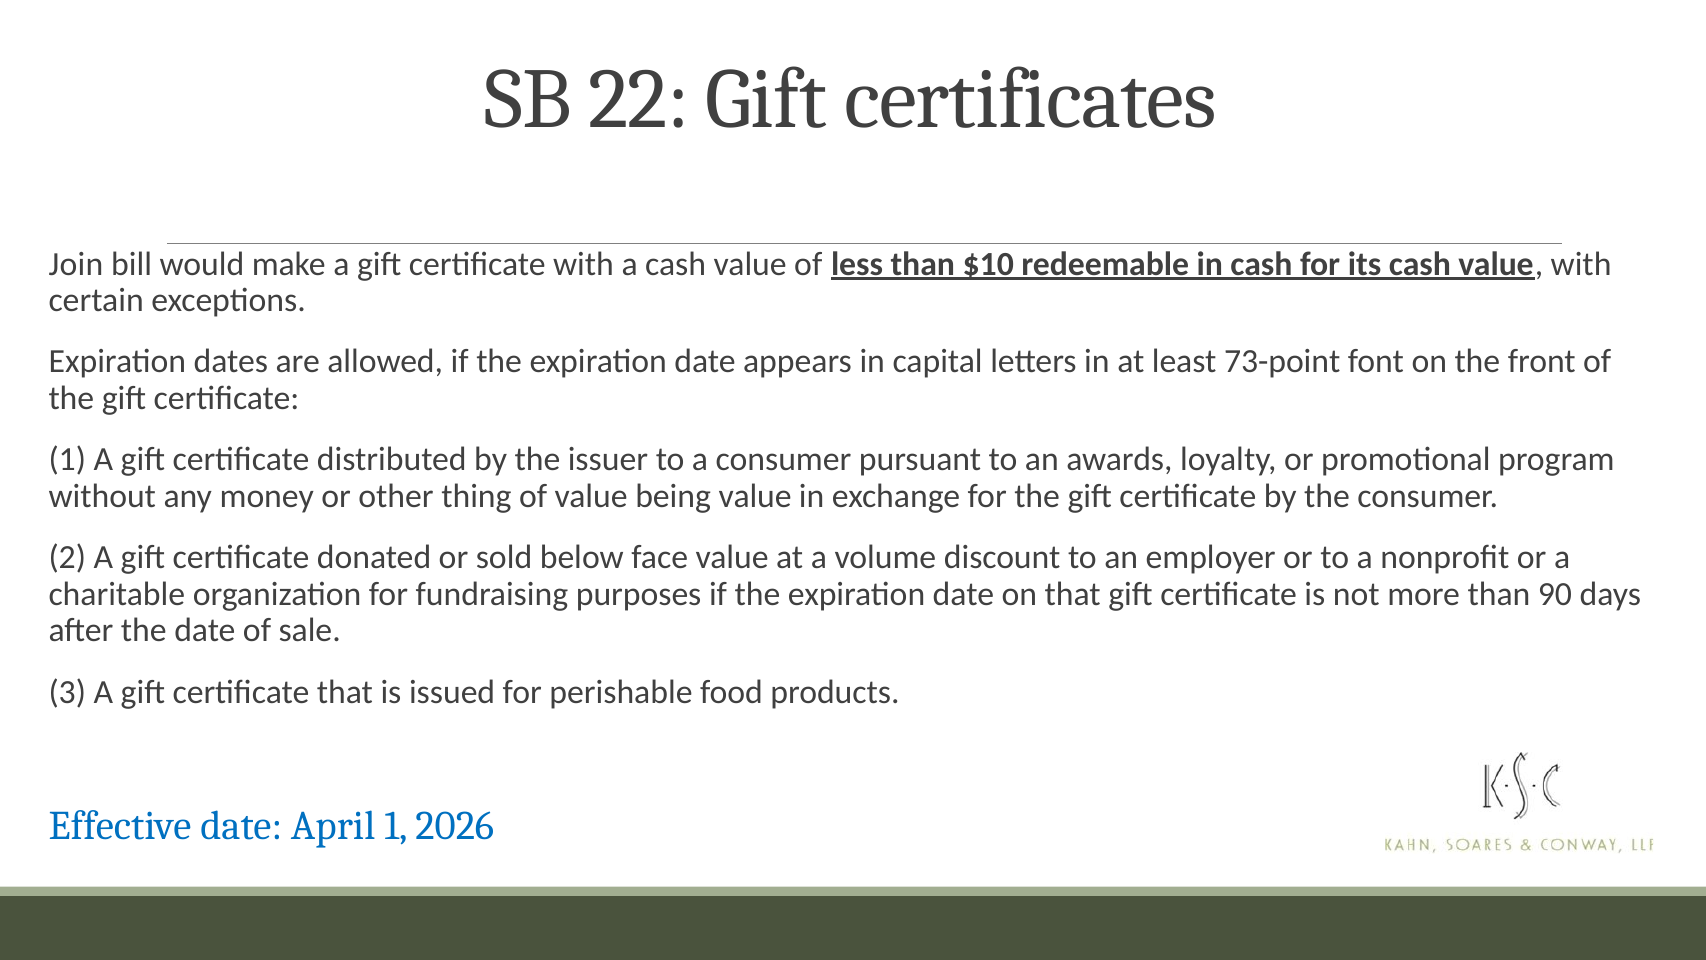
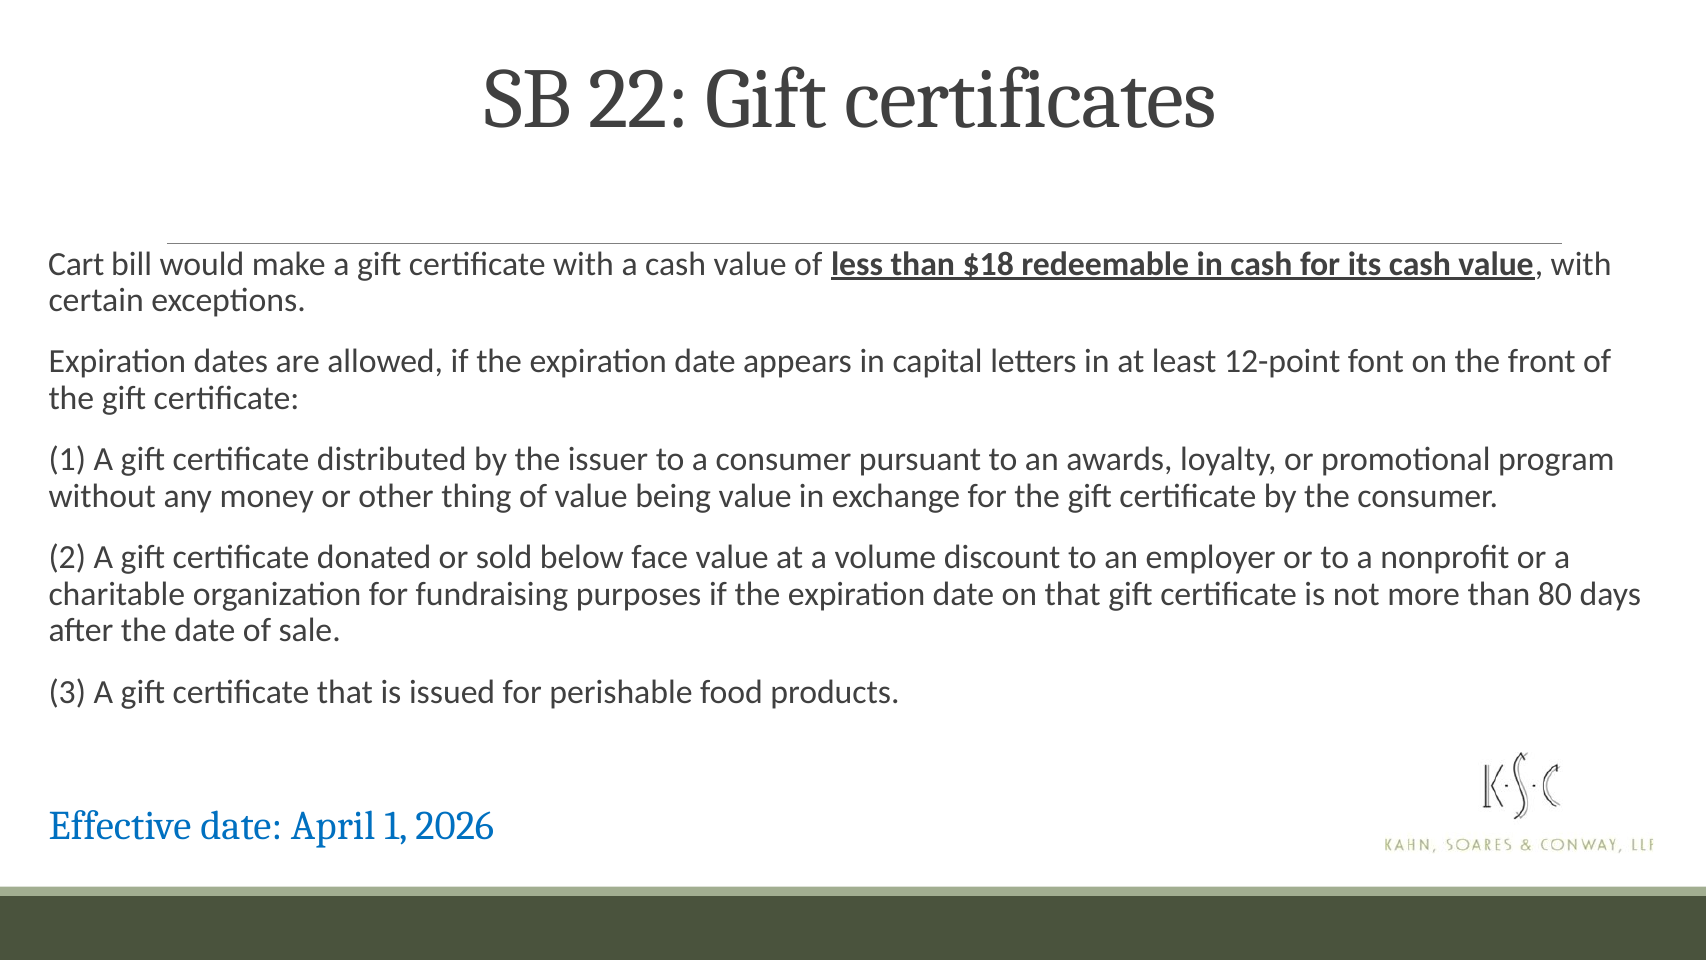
Join: Join -> Cart
$10: $10 -> $18
73-point: 73-point -> 12-point
90: 90 -> 80
